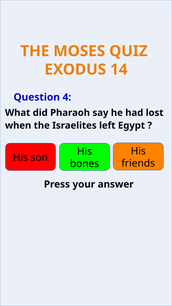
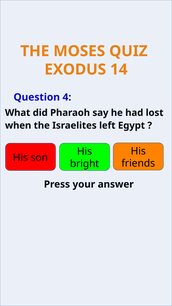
bones: bones -> bright
